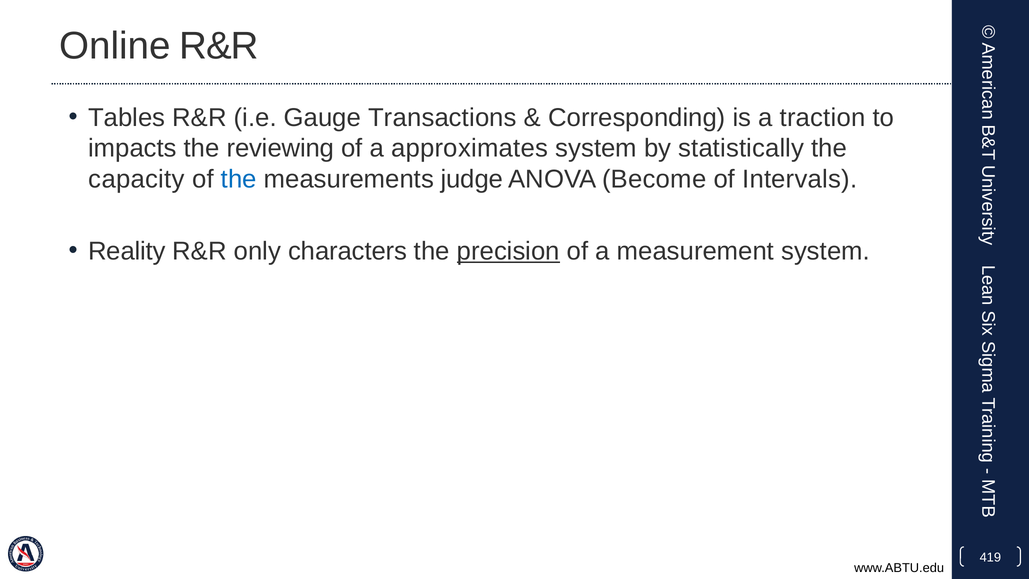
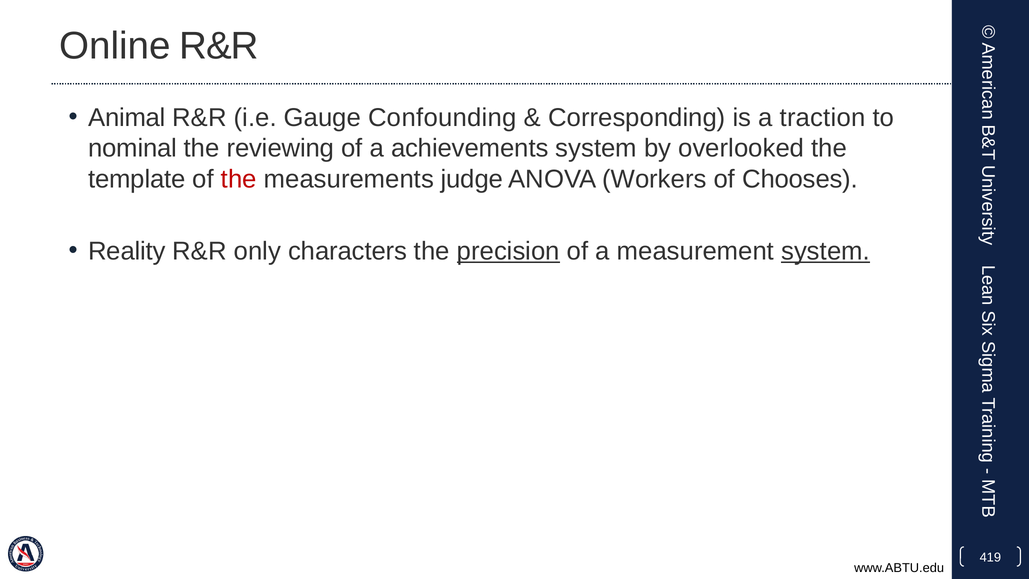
Tables: Tables -> Animal
Transactions: Transactions -> Confounding
impacts: impacts -> nominal
approximates: approximates -> achievements
statistically: statistically -> overlooked
capacity: capacity -> template
the at (239, 179) colour: blue -> red
Become: Become -> Workers
Intervals: Intervals -> Chooses
system at (826, 251) underline: none -> present
